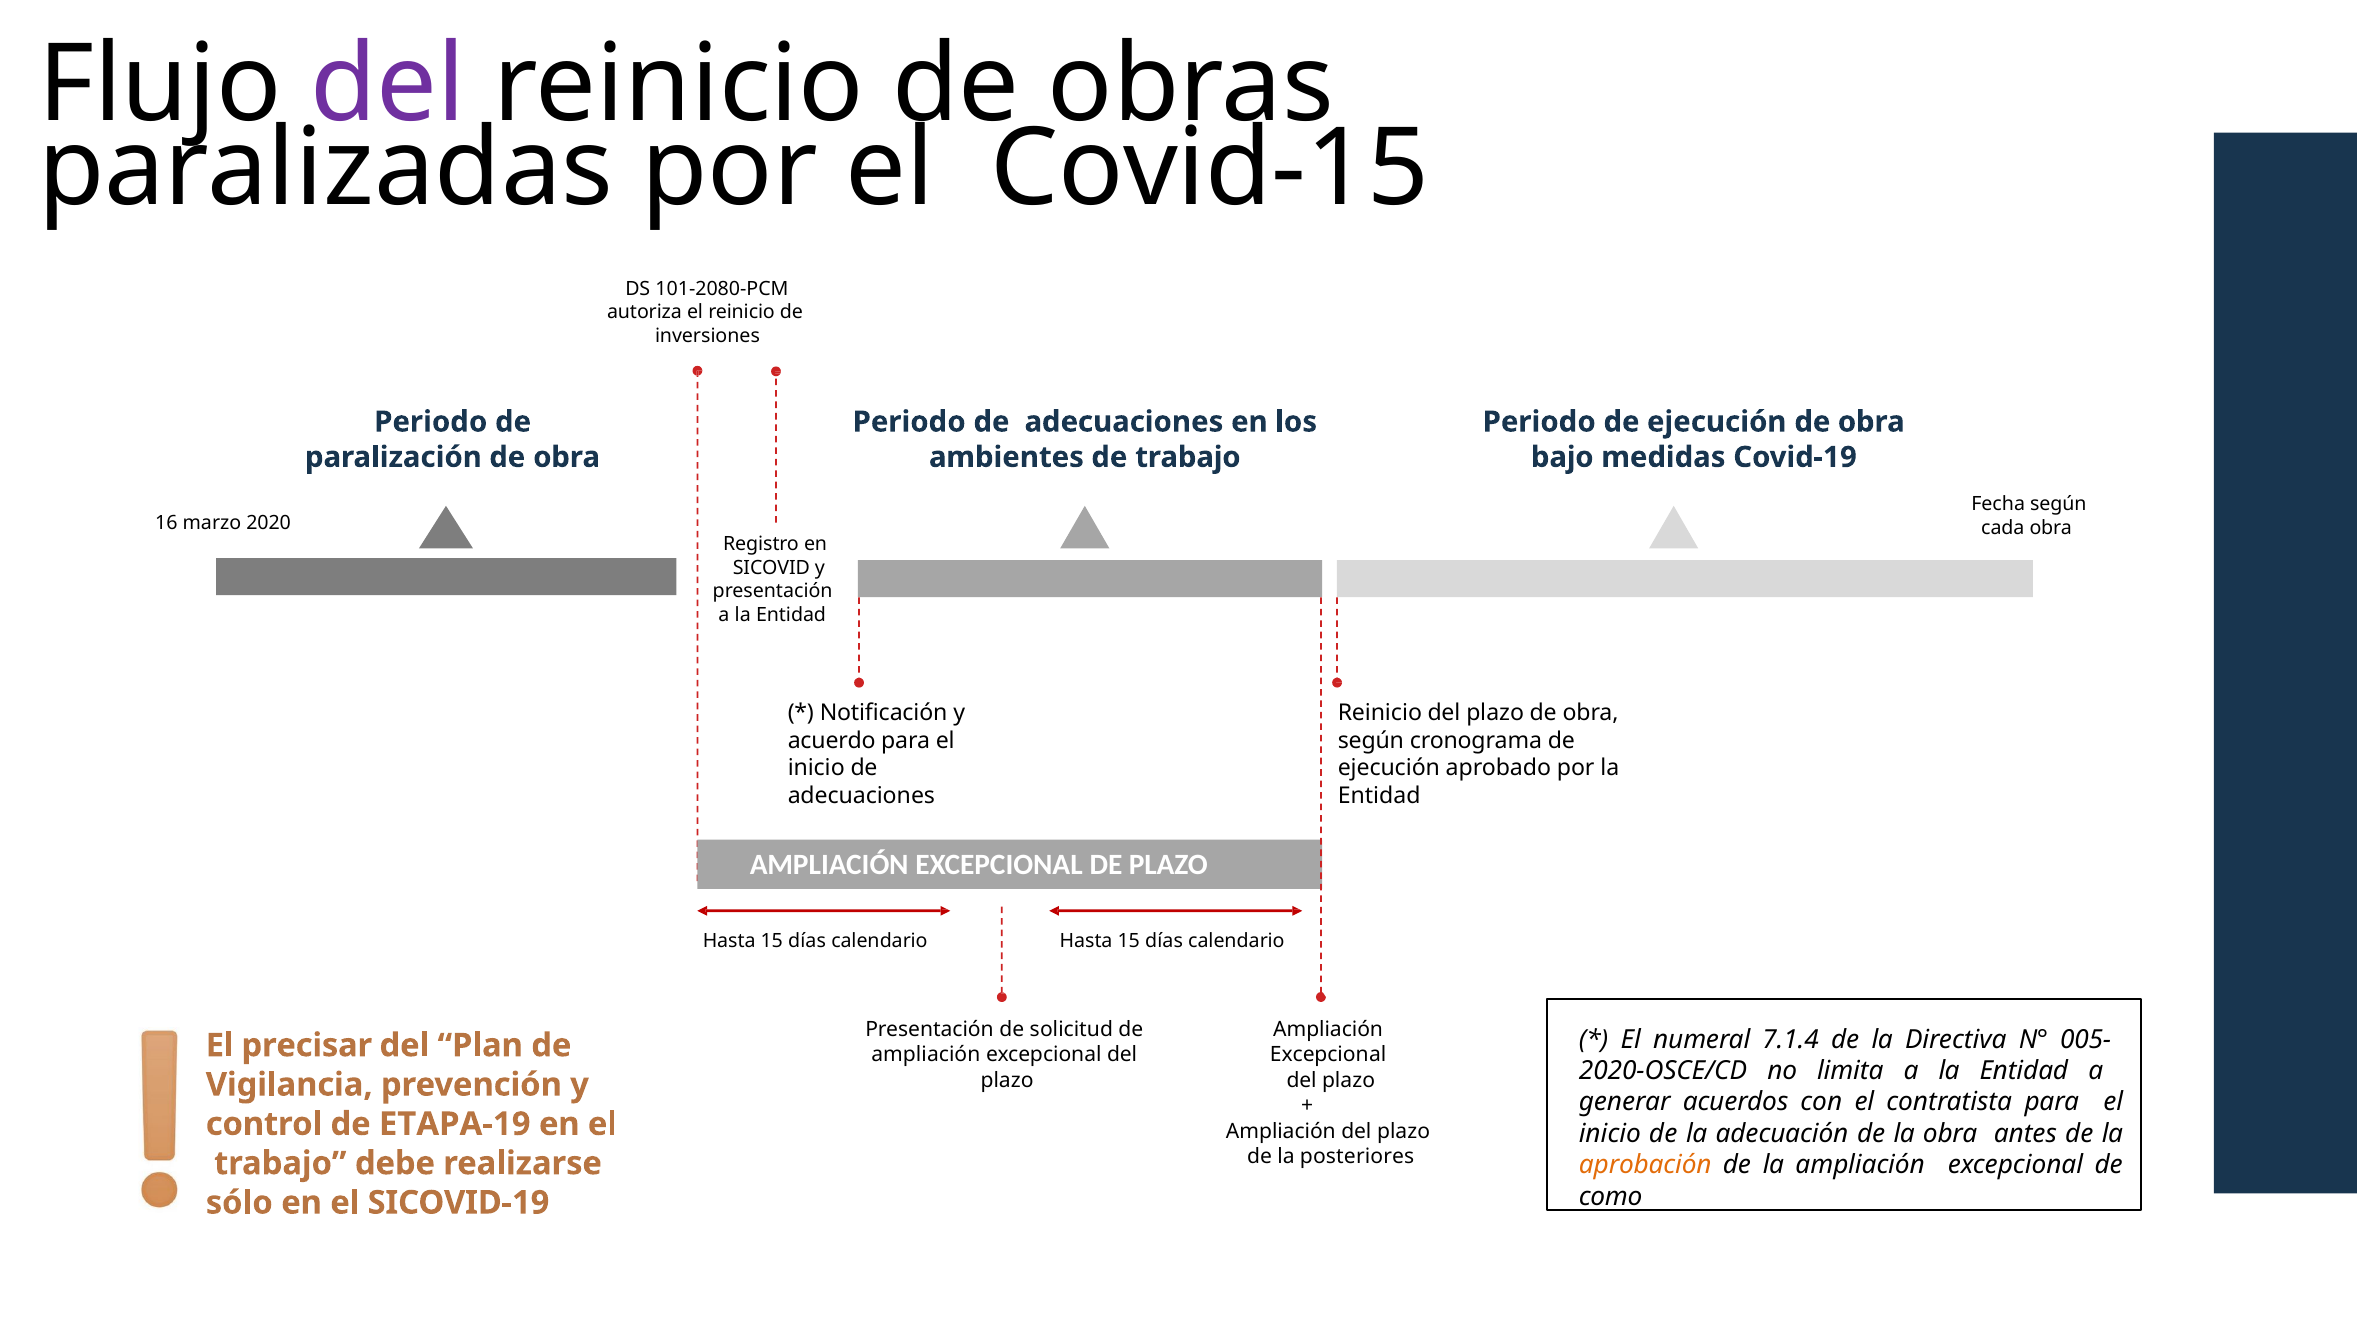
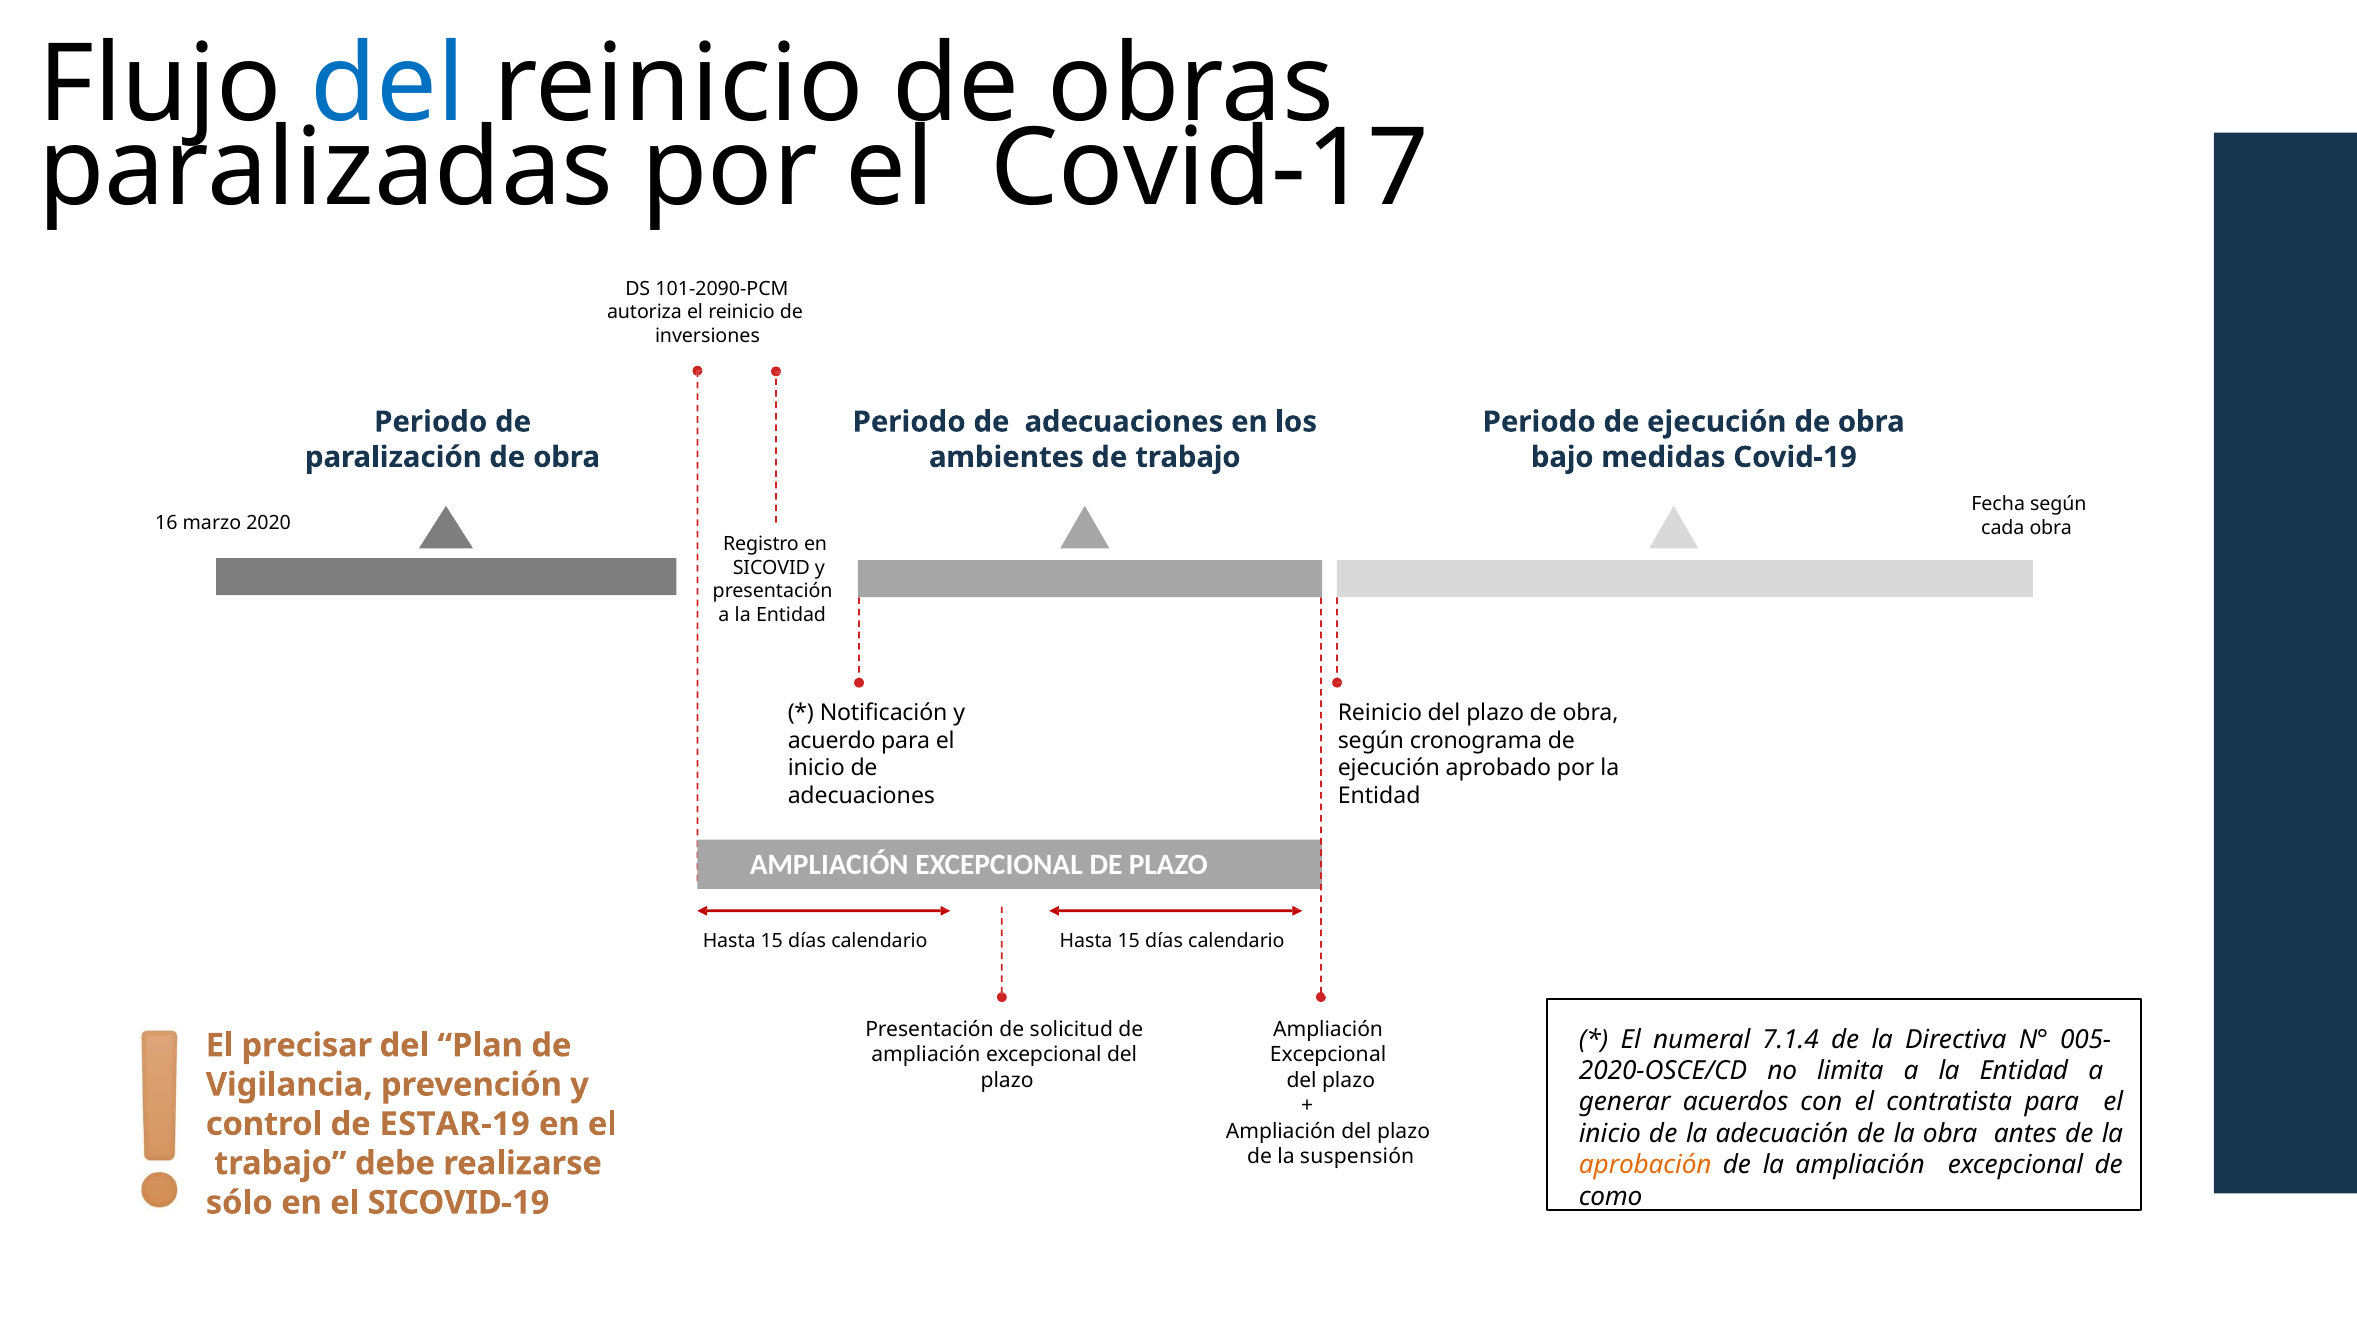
del at (388, 84) colour: purple -> blue
Covid-15: Covid-15 -> Covid-17
101-2080-PCM: 101-2080-PCM -> 101-2090-PCM
ETAPA-19: ETAPA-19 -> ESTAR-19
posteriores: posteriores -> suspensión
